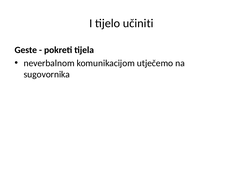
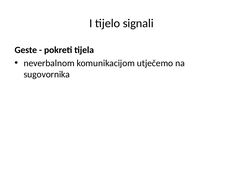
učiniti: učiniti -> signali
